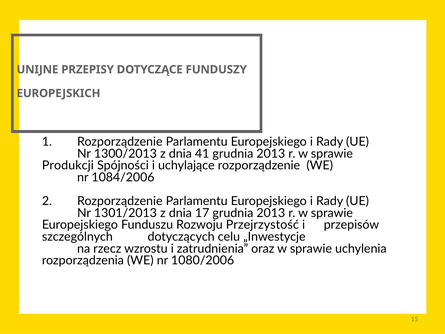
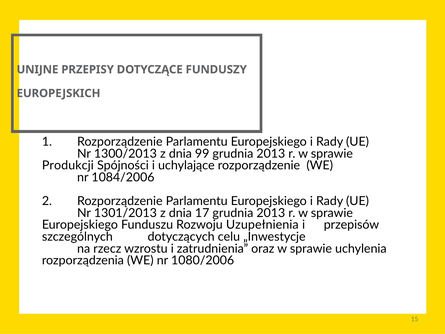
41: 41 -> 99
Przejrzystość: Przejrzystość -> Uzupełnienia
